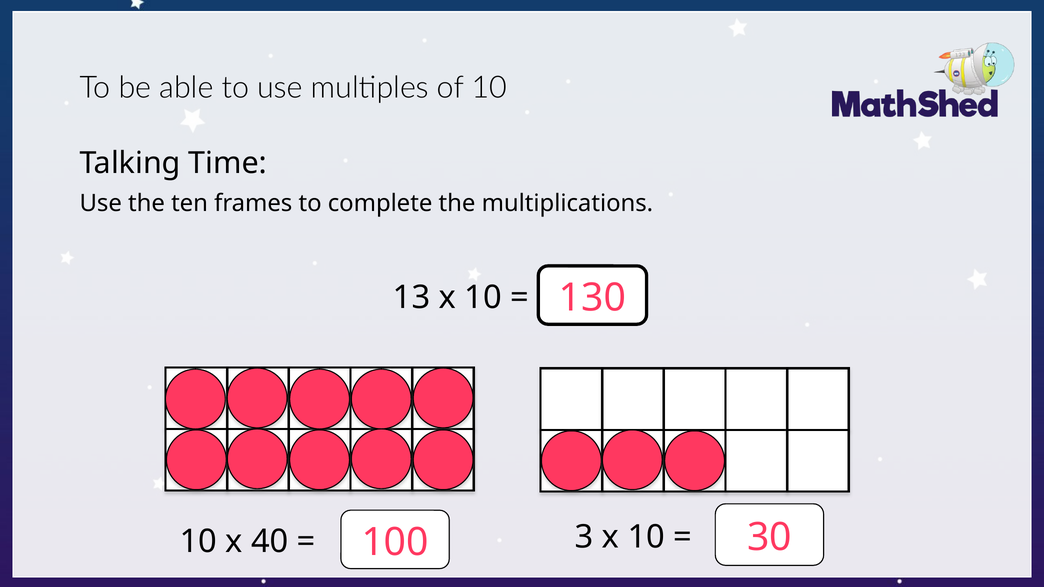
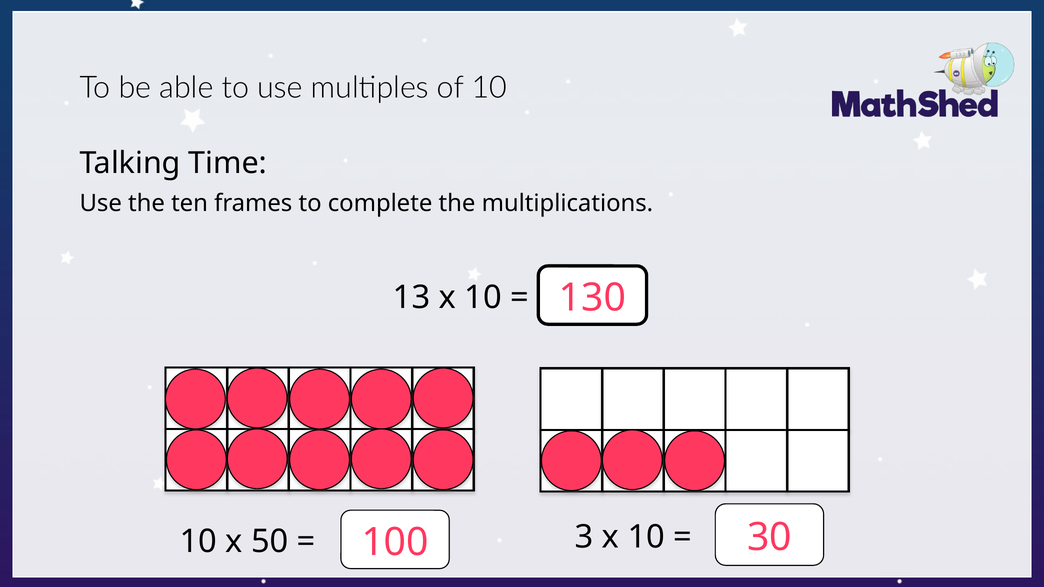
40: 40 -> 50
